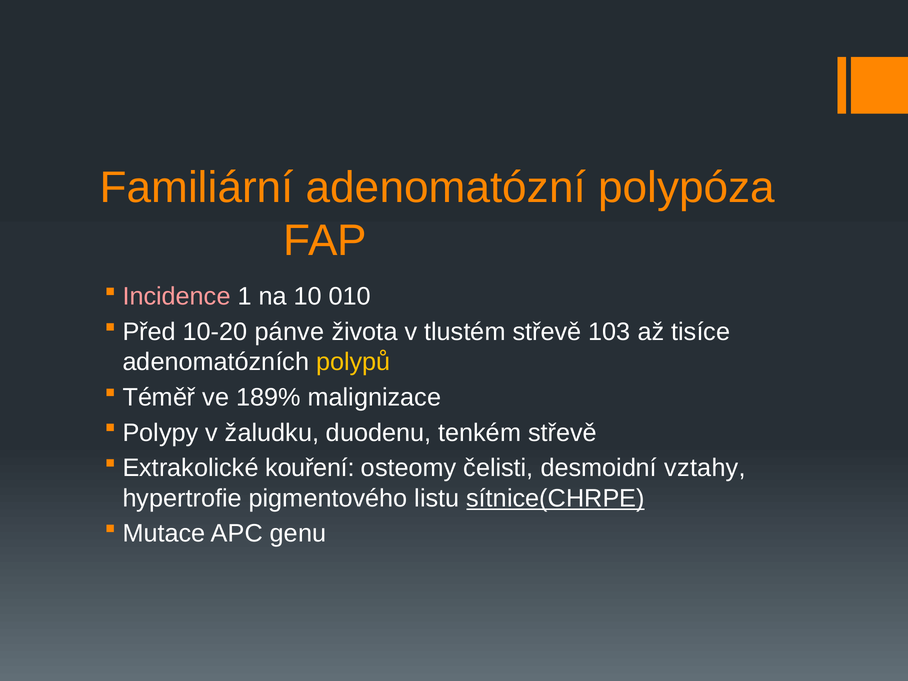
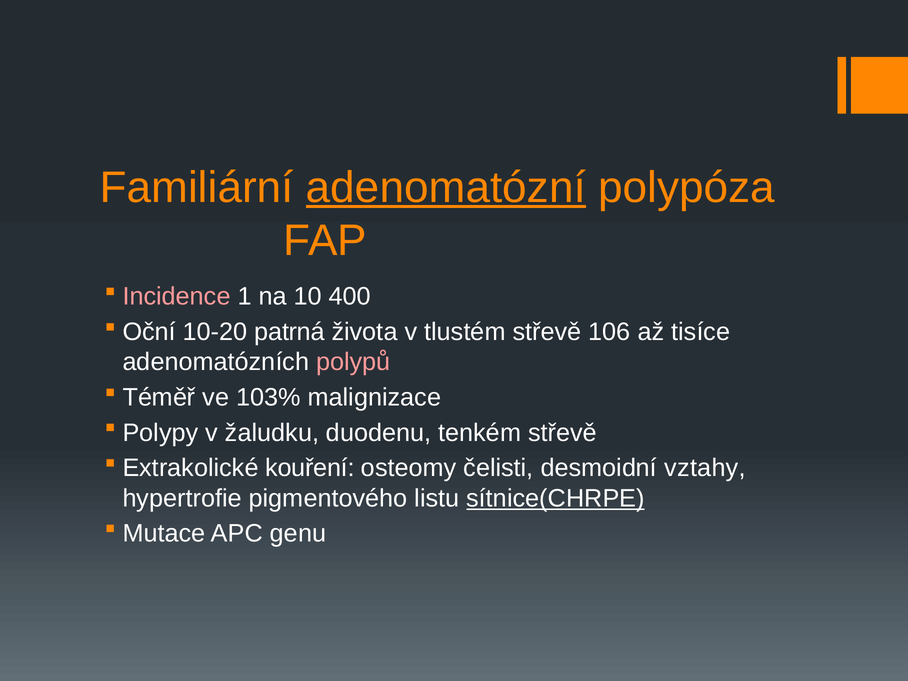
adenomatózní underline: none -> present
010: 010 -> 400
Před: Před -> Oční
pánve: pánve -> patrná
103: 103 -> 106
polypů colour: yellow -> pink
189%: 189% -> 103%
